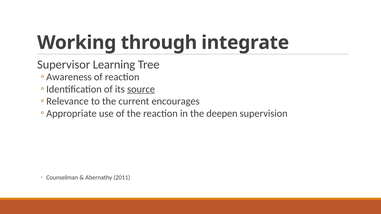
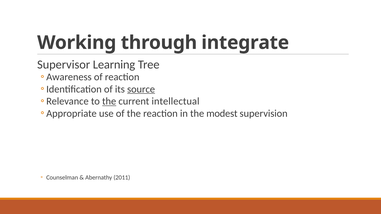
the at (109, 101) underline: none -> present
encourages: encourages -> intellectual
deepen: deepen -> modest
